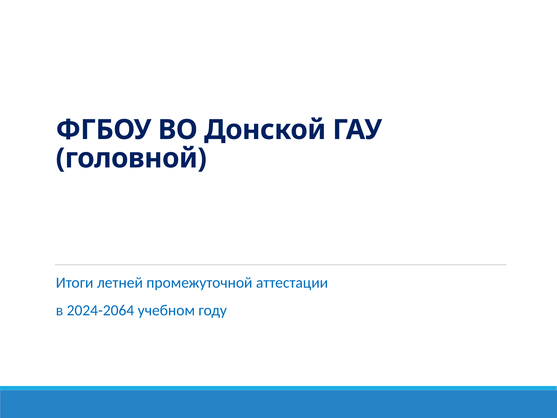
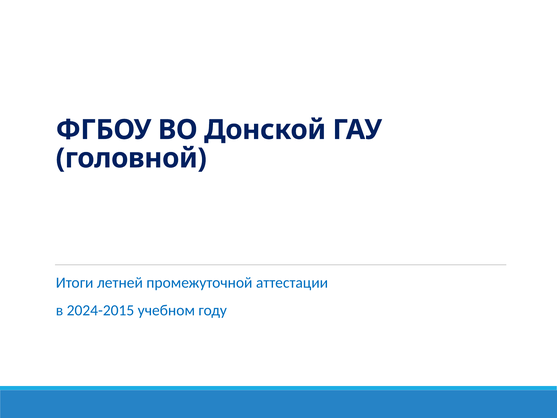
2024-2064: 2024-2064 -> 2024-2015
